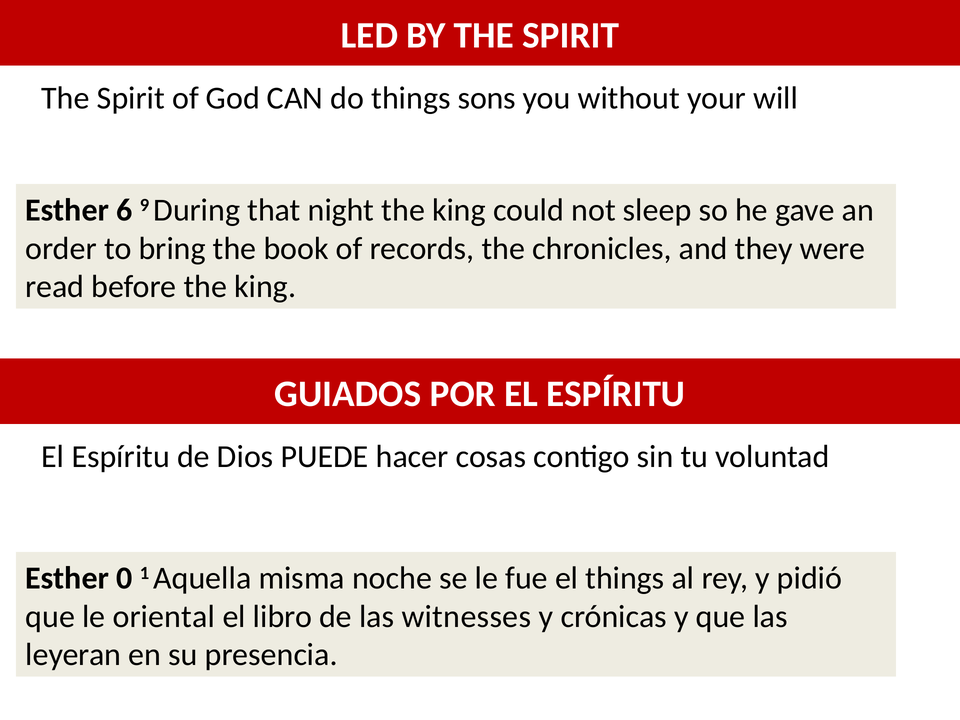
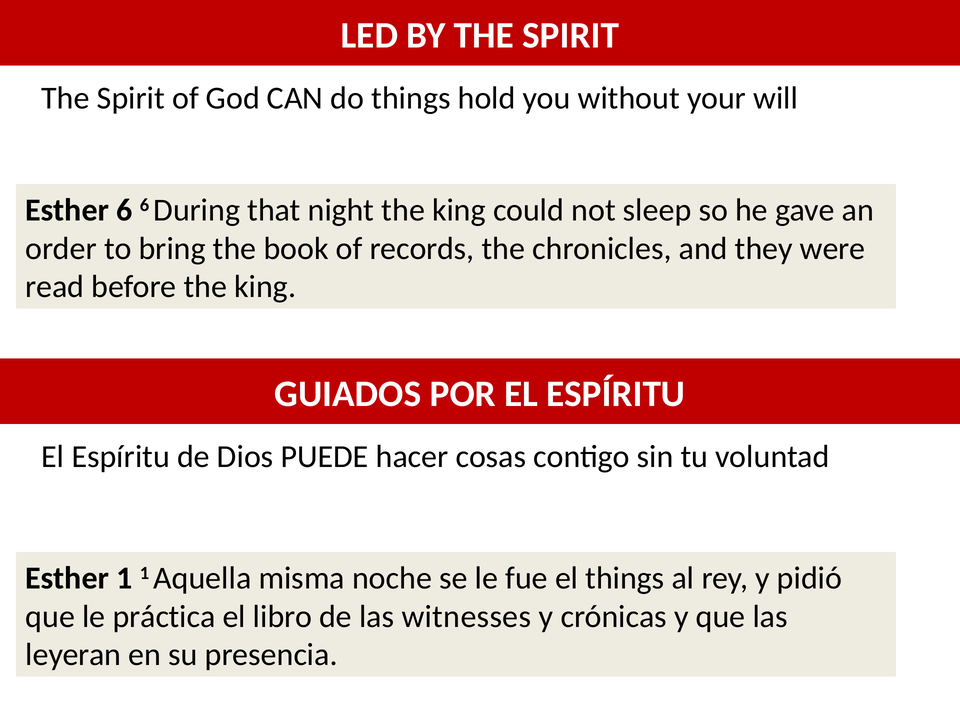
sons: sons -> hold
6 9: 9 -> 6
Esther 0: 0 -> 1
oriental: oriental -> práctica
